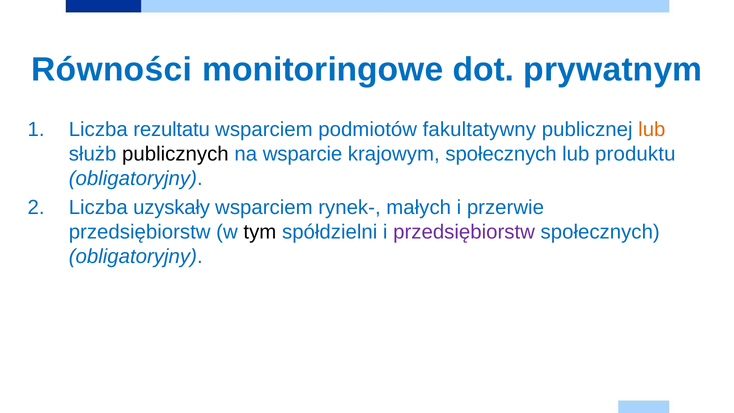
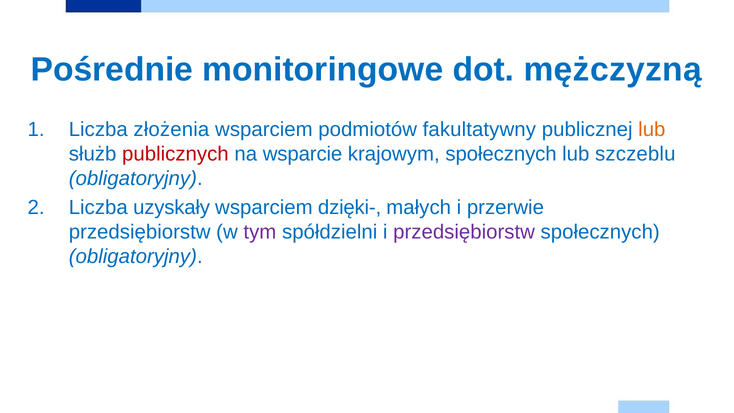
Równości: Równości -> Pośrednie
prywatnym: prywatnym -> mężczyzną
rezultatu: rezultatu -> złożenia
publicznych colour: black -> red
produktu: produktu -> szczeblu
rynek-: rynek- -> dzięki-
tym colour: black -> purple
